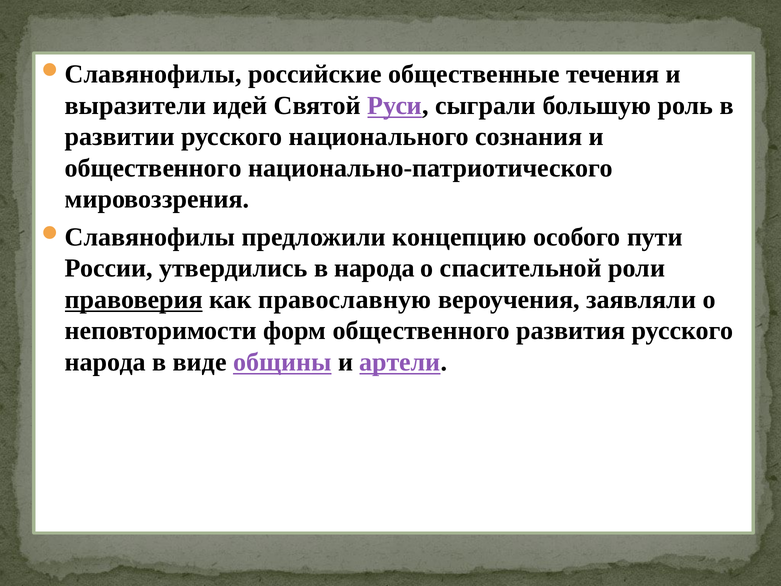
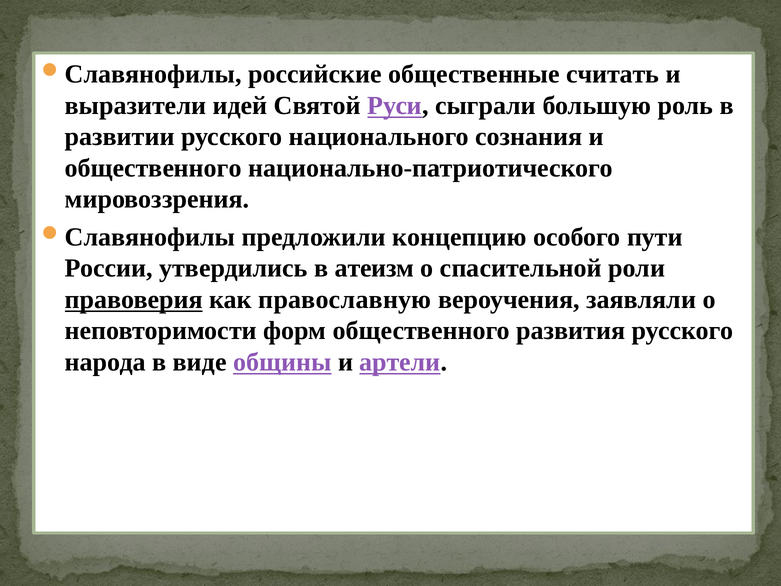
течения: течения -> считать
в народа: народа -> атеизм
